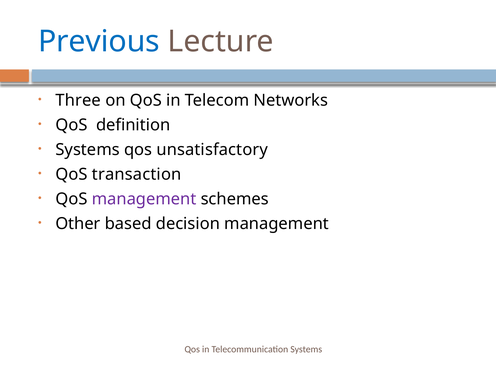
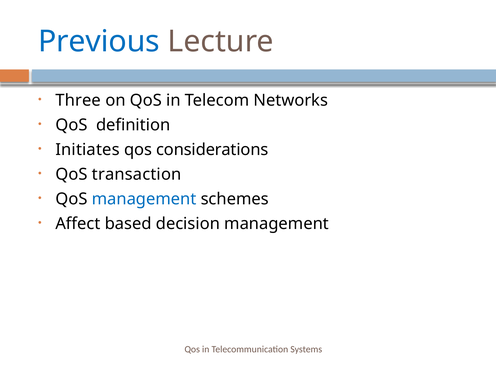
Systems at (88, 150): Systems -> Initiates
unsatisfactory: unsatisfactory -> considerations
management at (144, 199) colour: purple -> blue
Other: Other -> Affect
